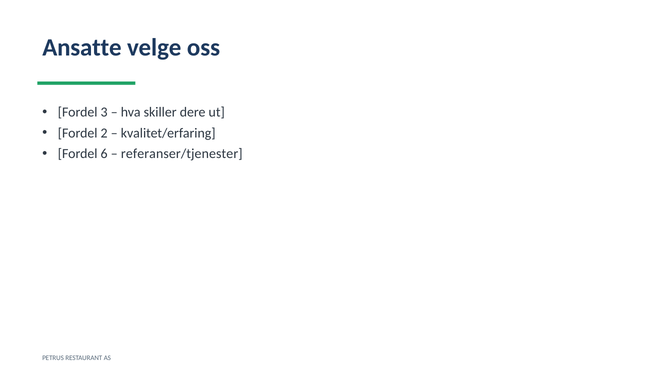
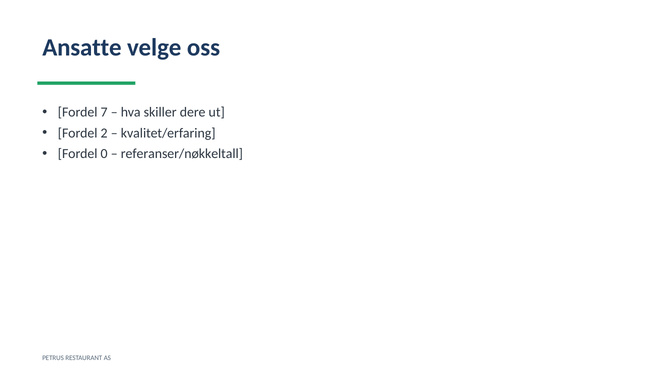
3: 3 -> 7
6: 6 -> 0
referanser/tjenester: referanser/tjenester -> referanser/nøkkeltall
